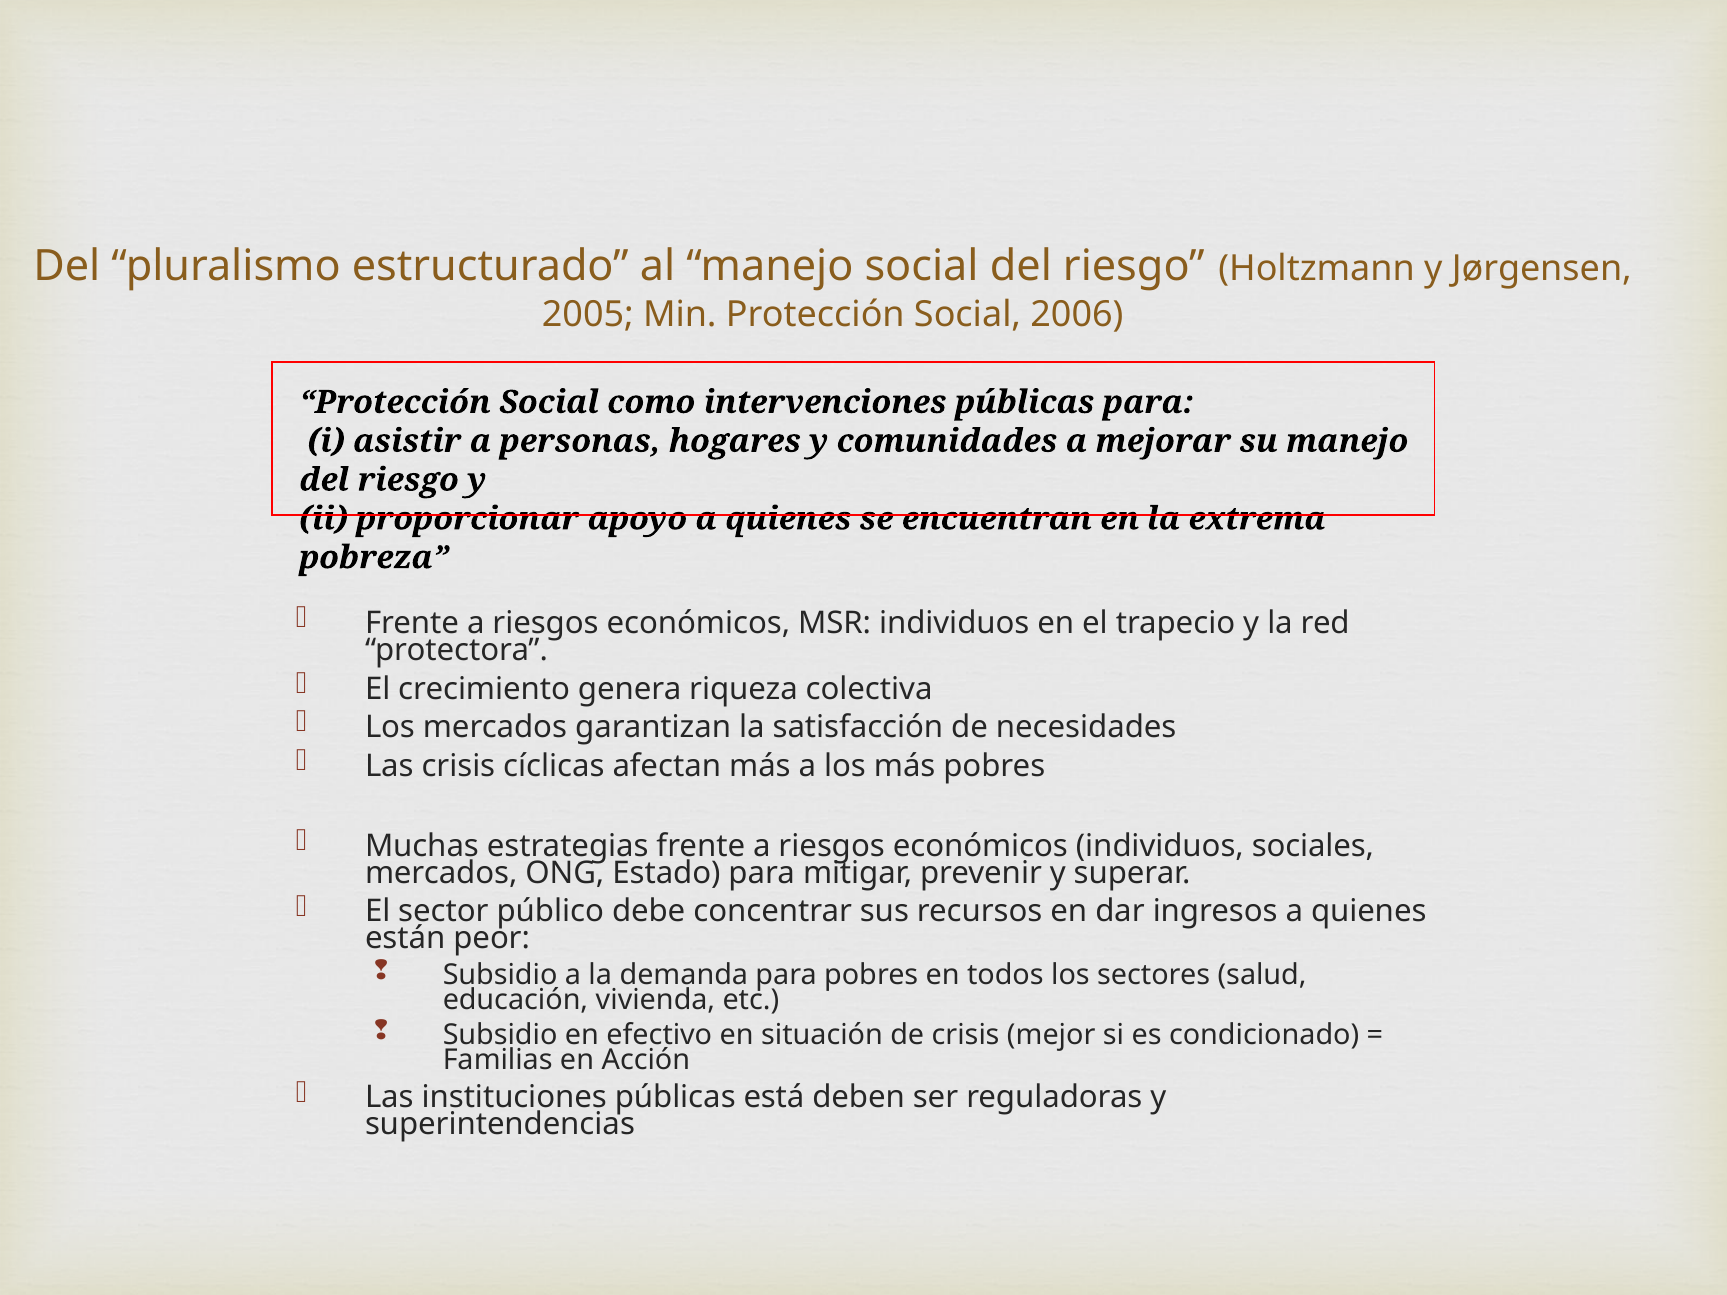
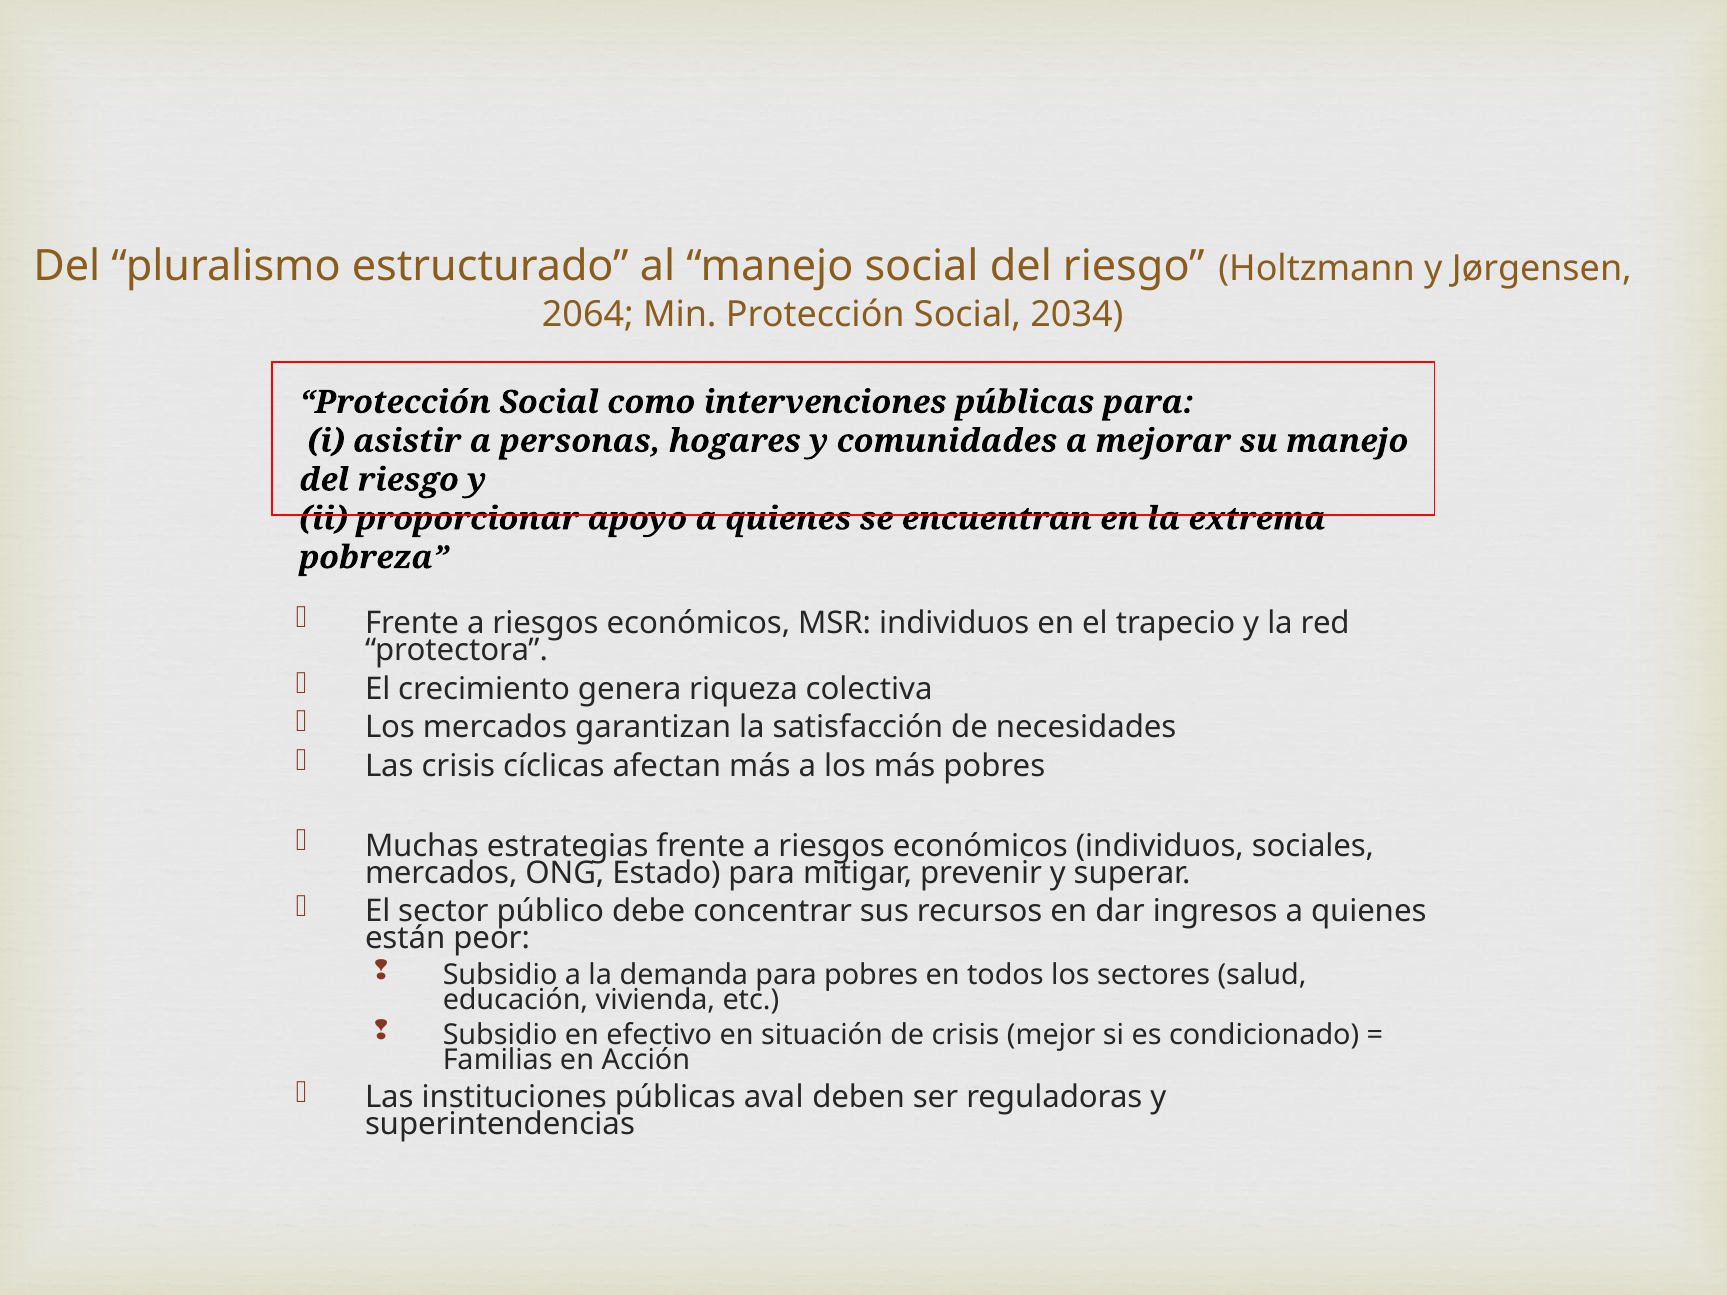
2005: 2005 -> 2064
2006: 2006 -> 2034
está: está -> aval
